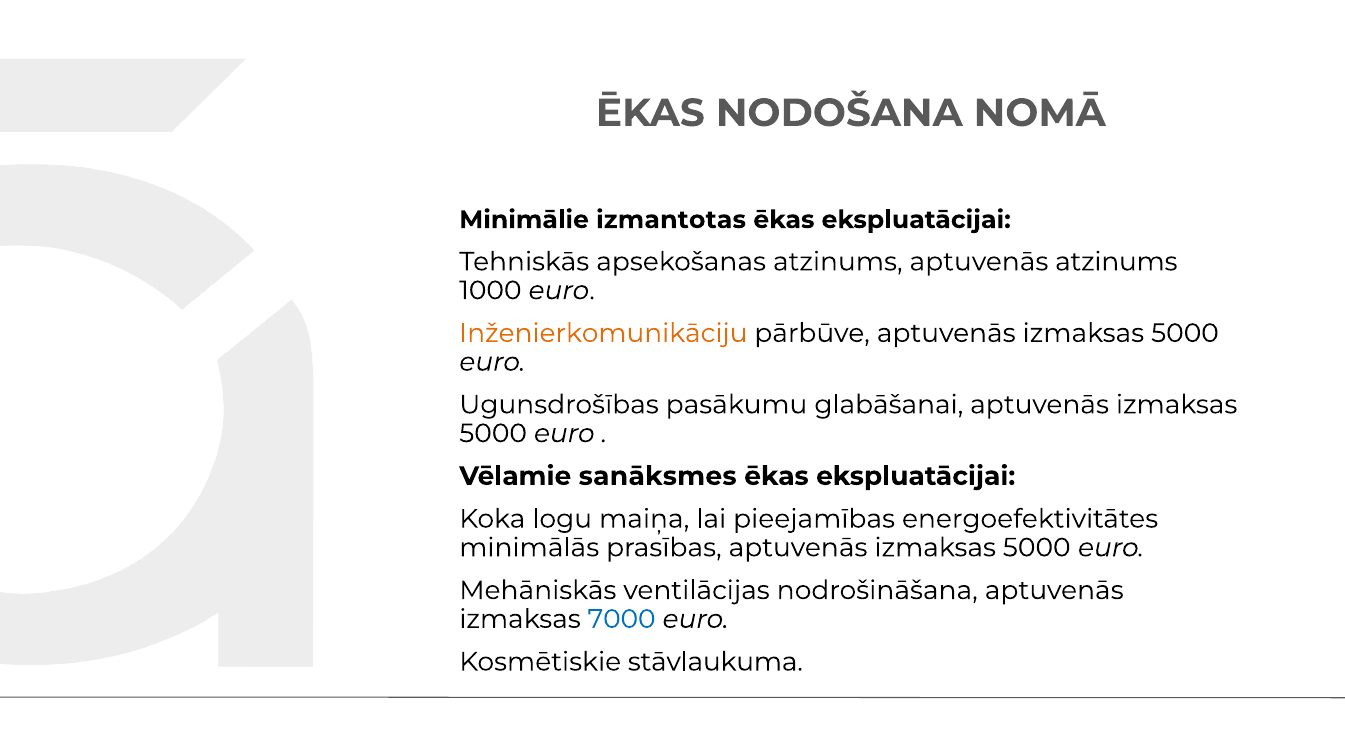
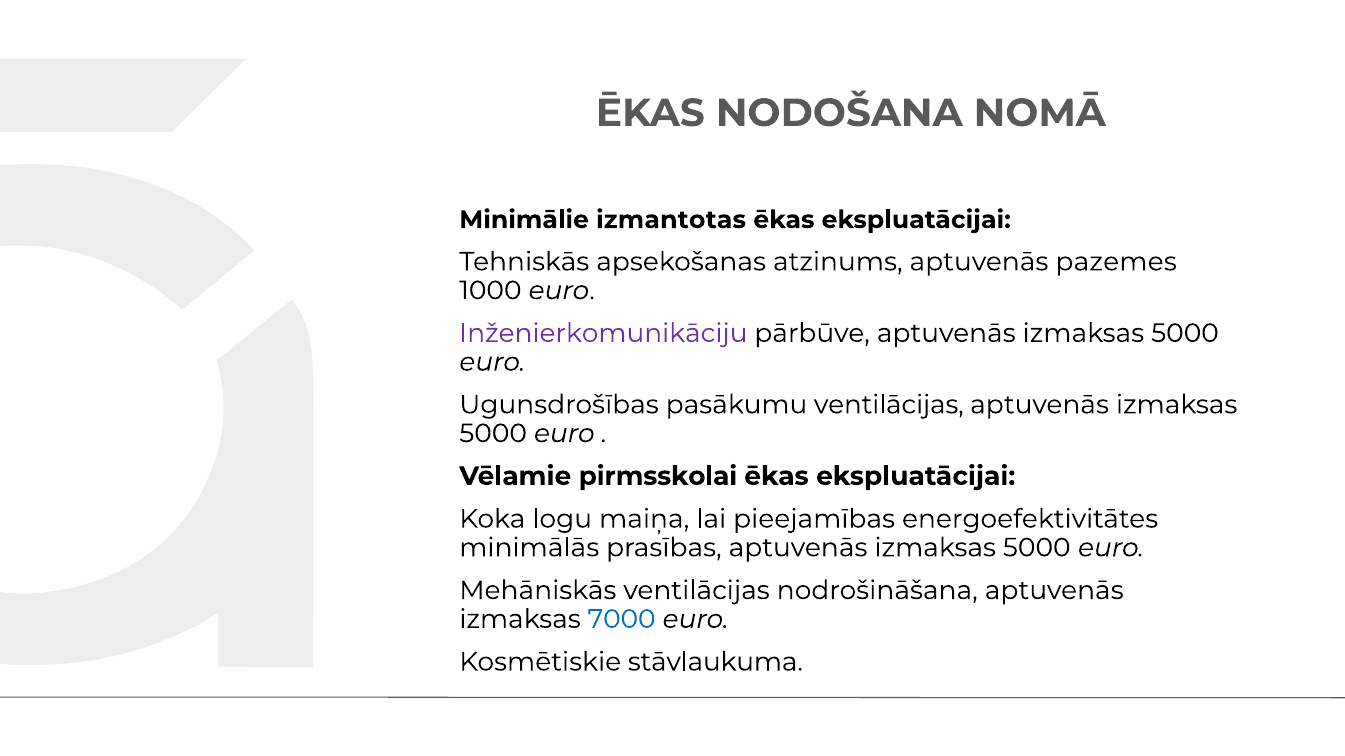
aptuvenās atzinums: atzinums -> pazemes
Inženierkomunikāciju colour: orange -> purple
pasākumu glabāšanai: glabāšanai -> ventilācijas
sanāksmes: sanāksmes -> pirmsskolai
